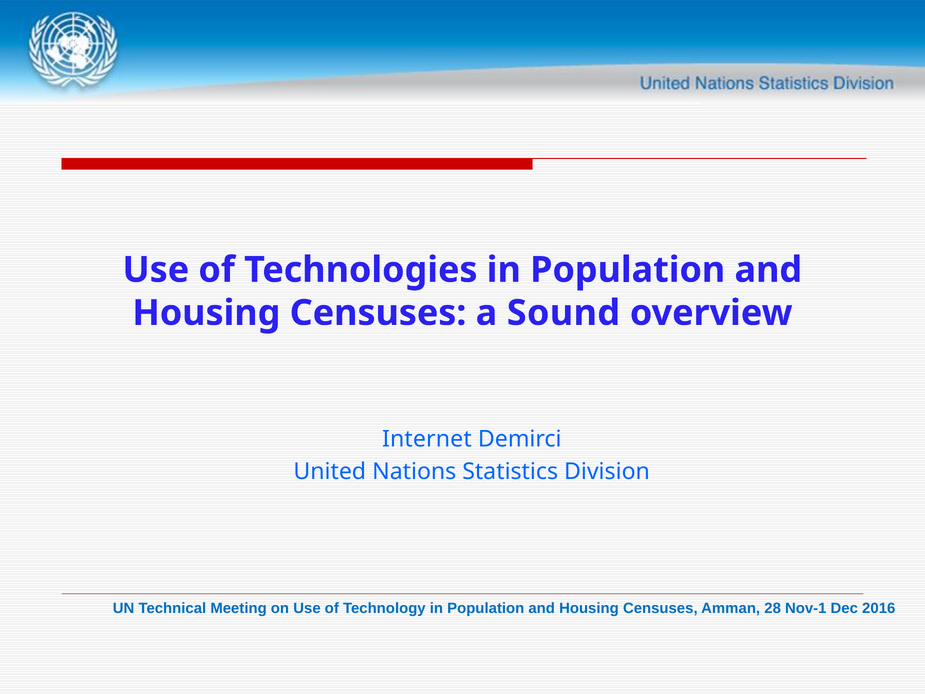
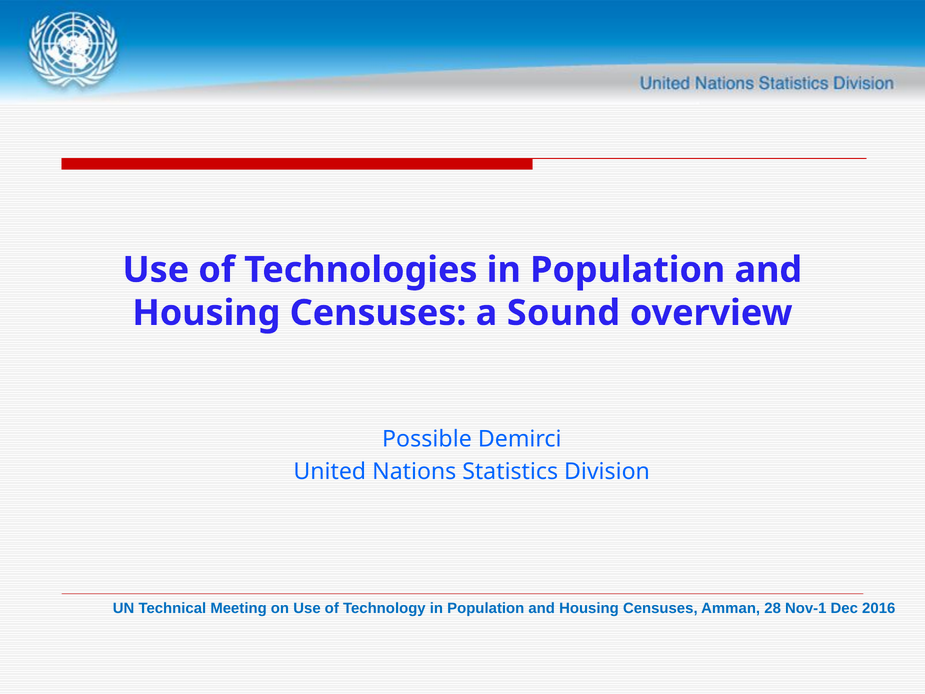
Internet: Internet -> Possible
